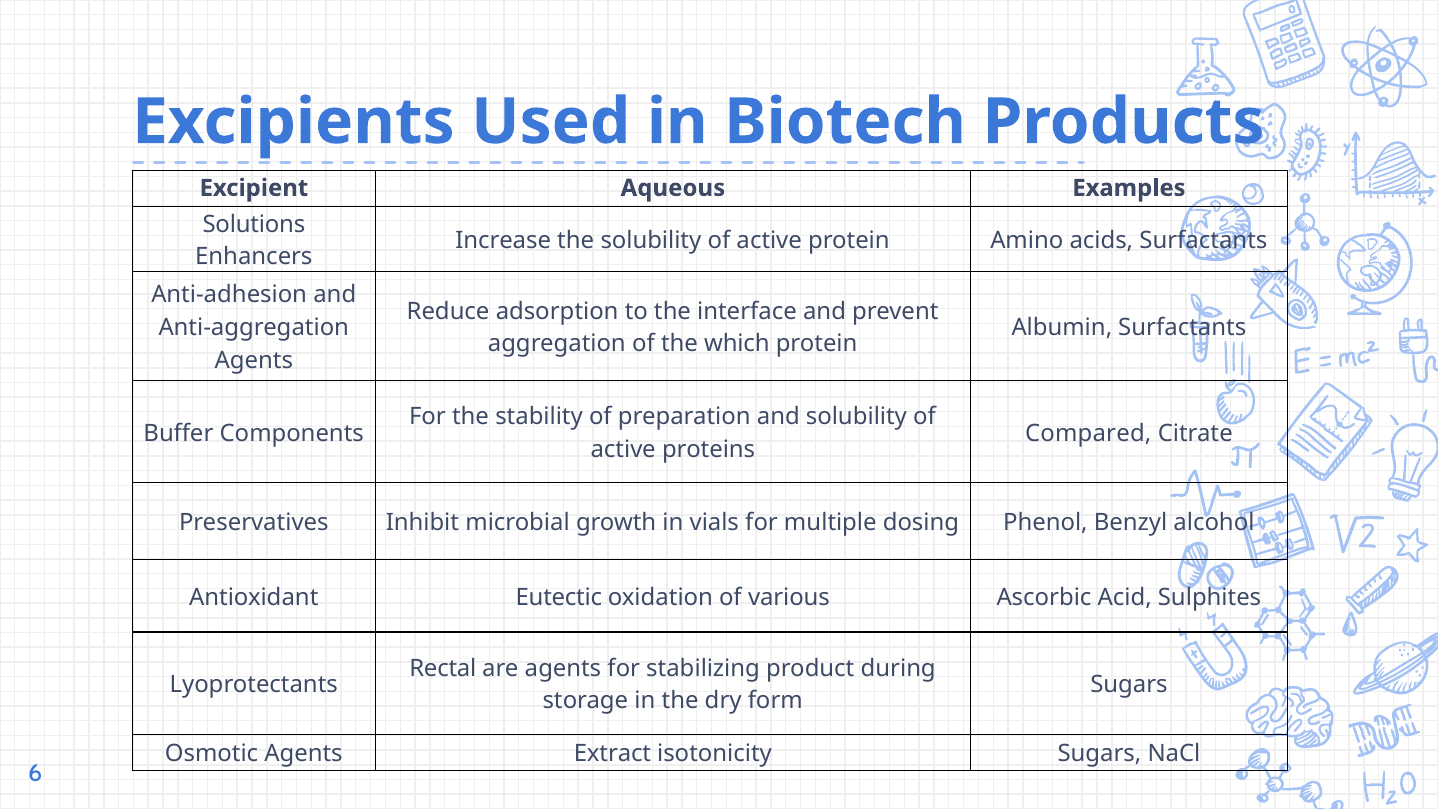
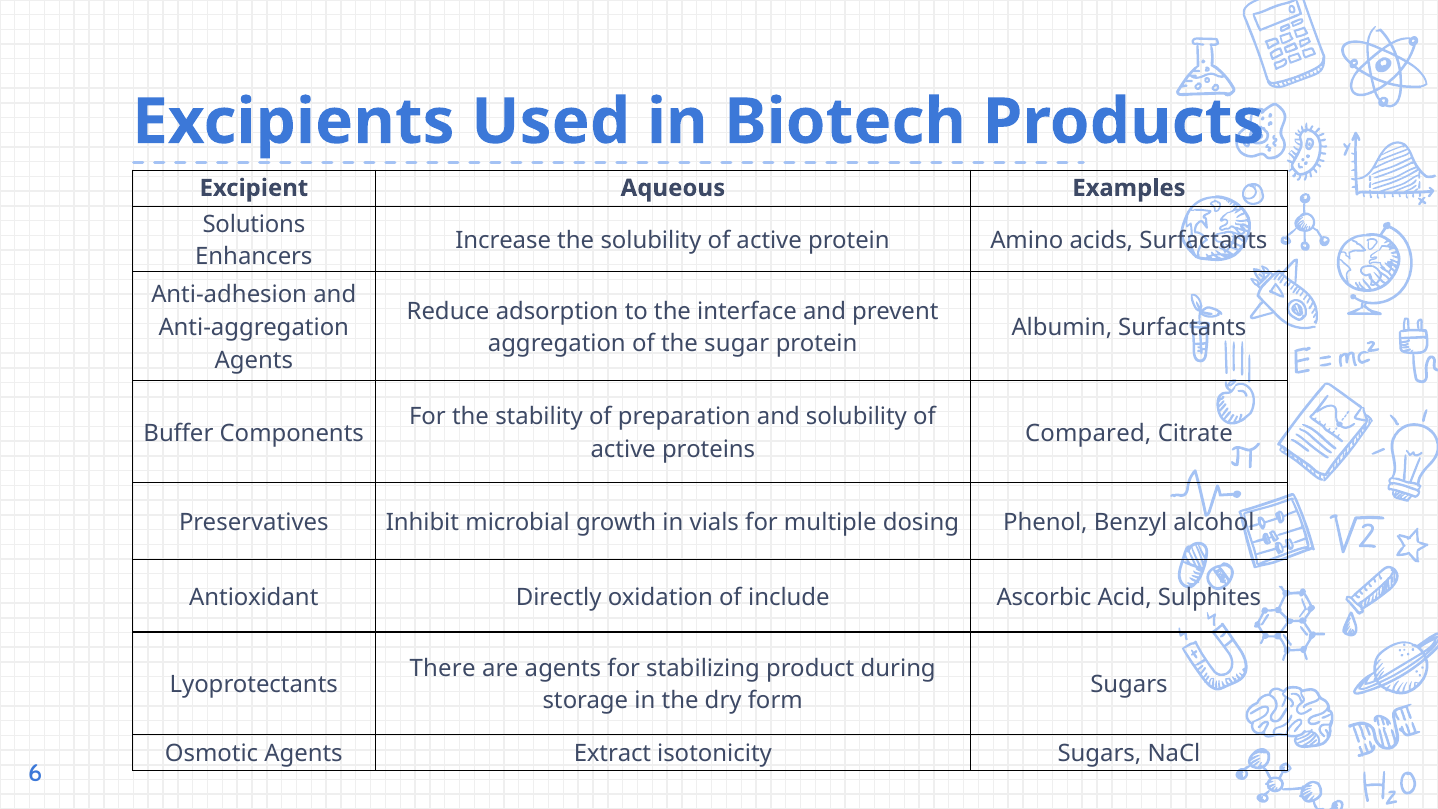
which: which -> sugar
Eutectic: Eutectic -> Directly
various: various -> include
Rectal: Rectal -> There
